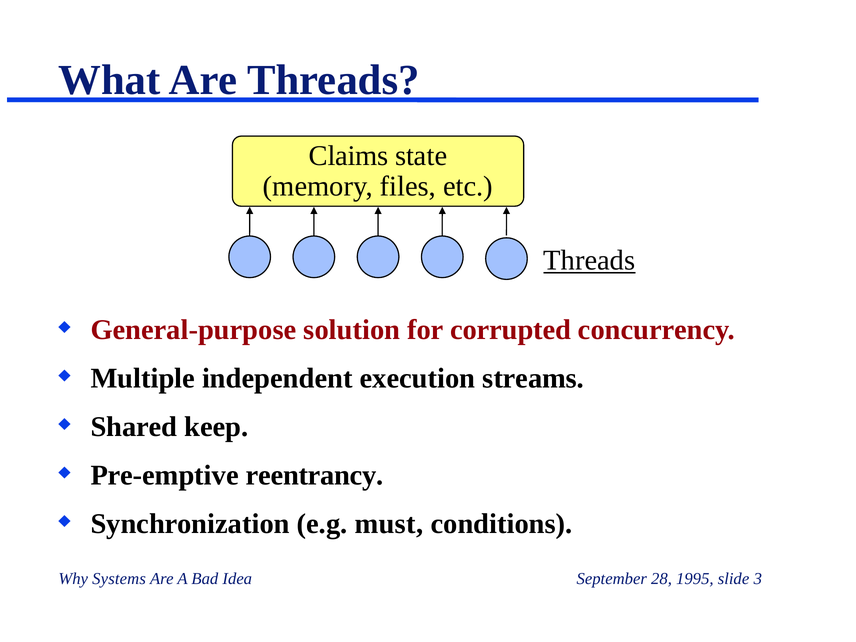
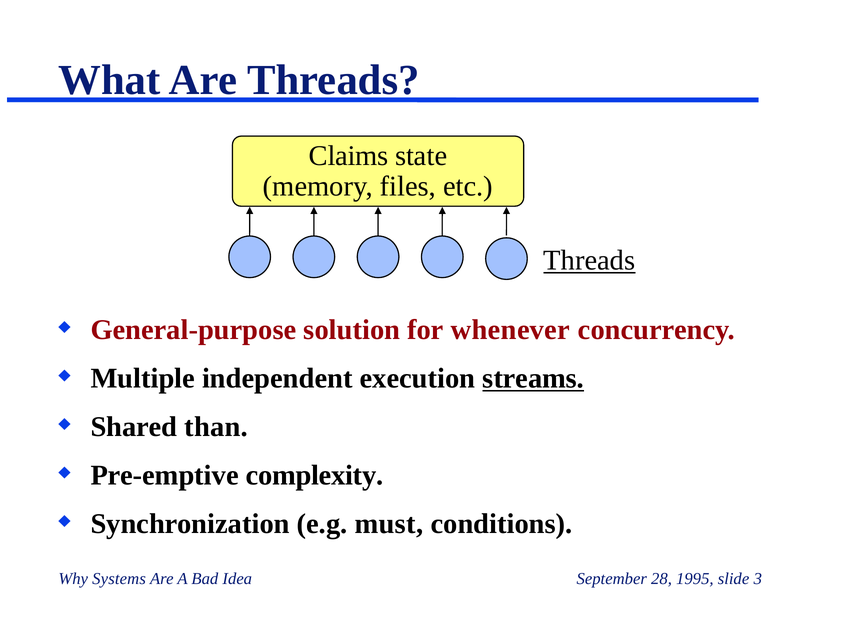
corrupted: corrupted -> whenever
streams underline: none -> present
keep: keep -> than
reentrancy: reentrancy -> complexity
